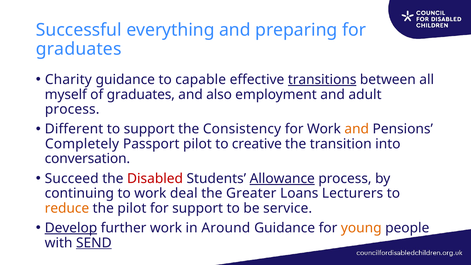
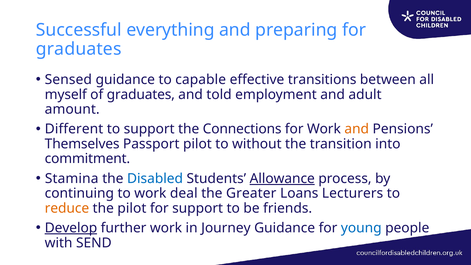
Charity: Charity -> Sensed
transitions underline: present -> none
also: also -> told
process at (72, 109): process -> amount
Consistency: Consistency -> Connections
Completely: Completely -> Themselves
creative: creative -> without
conversation: conversation -> commitment
Succeed: Succeed -> Stamina
Disabled colour: red -> blue
service: service -> friends
Around: Around -> Journey
young colour: orange -> blue
SEND underline: present -> none
